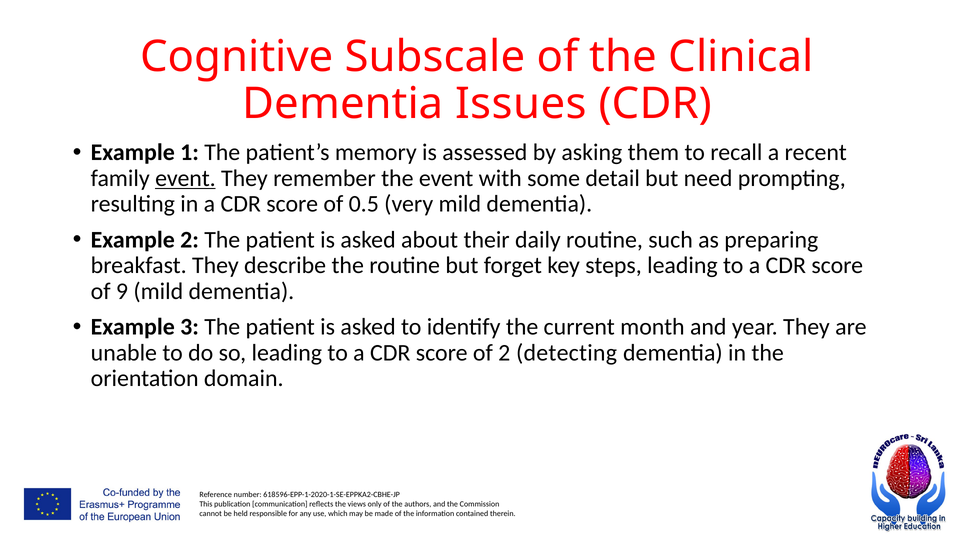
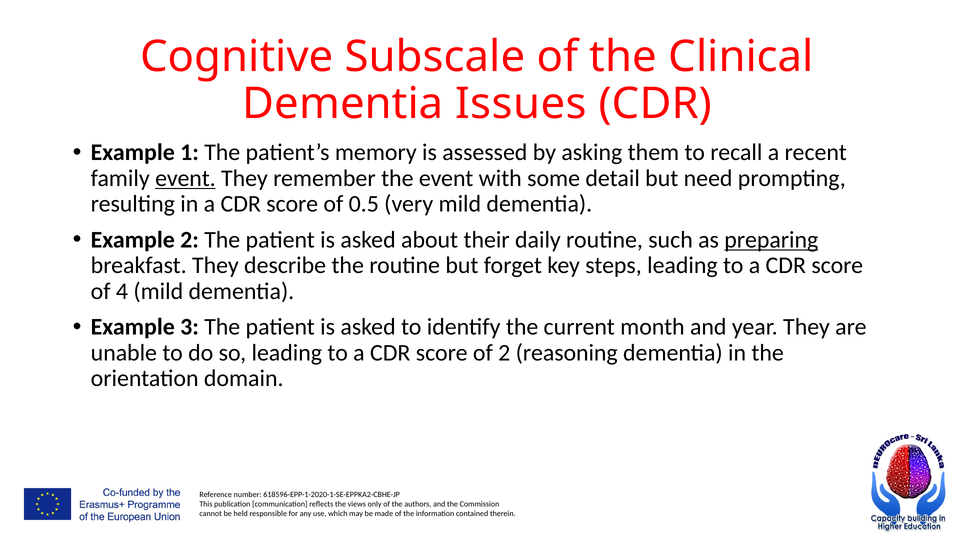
preparing underline: none -> present
9: 9 -> 4
detecting: detecting -> reasoning
